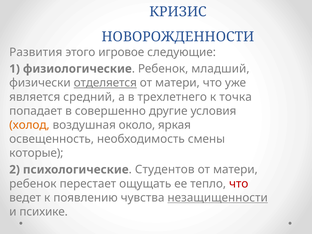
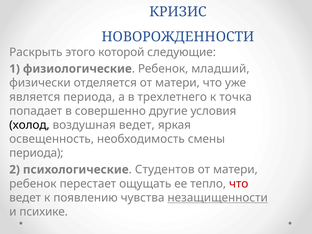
Развития: Развития -> Раскрыть
игровое: игровое -> которой
отделяется underline: present -> none
является средний: средний -> периода
холод colour: orange -> black
воздушная около: около -> ведет
которые at (36, 153): которые -> периода
